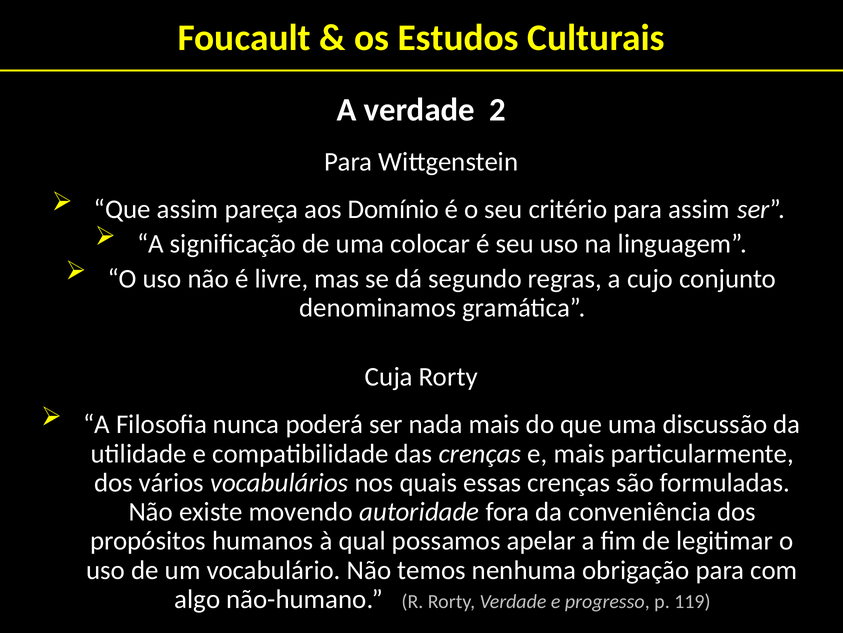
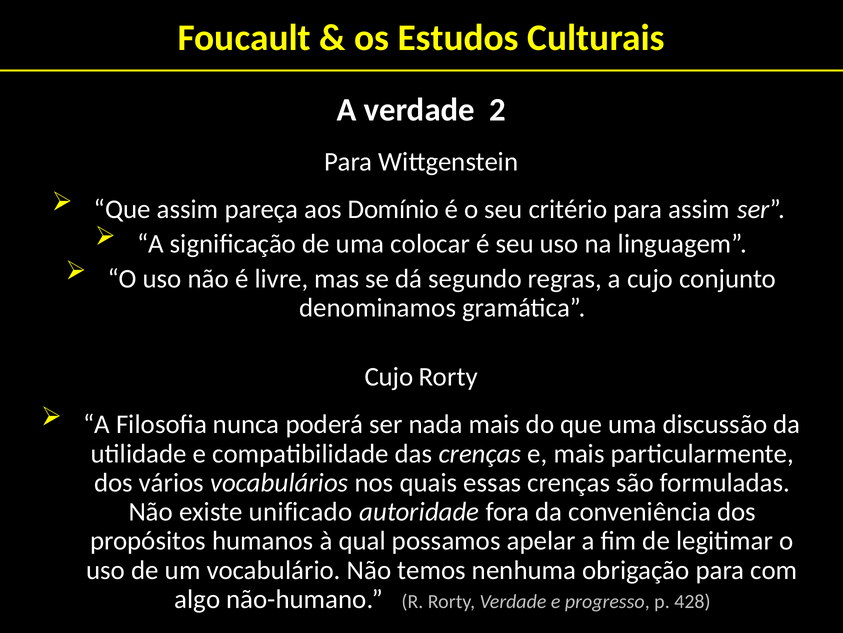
Cuja at (389, 376): Cuja -> Cujo
movendo: movendo -> unificado
119: 119 -> 428
